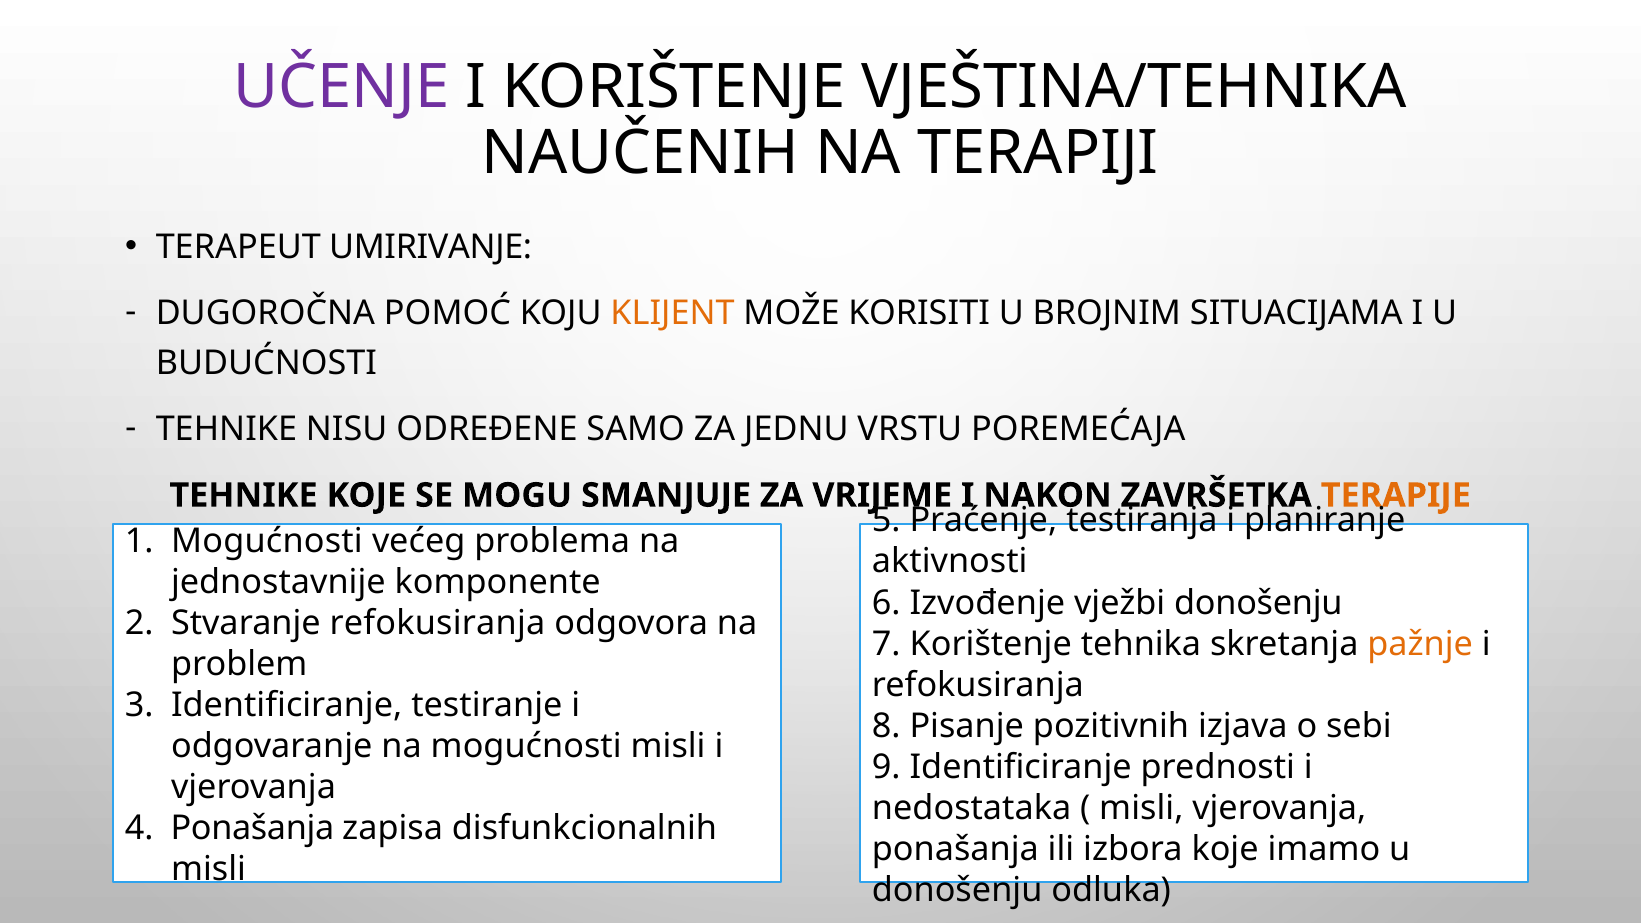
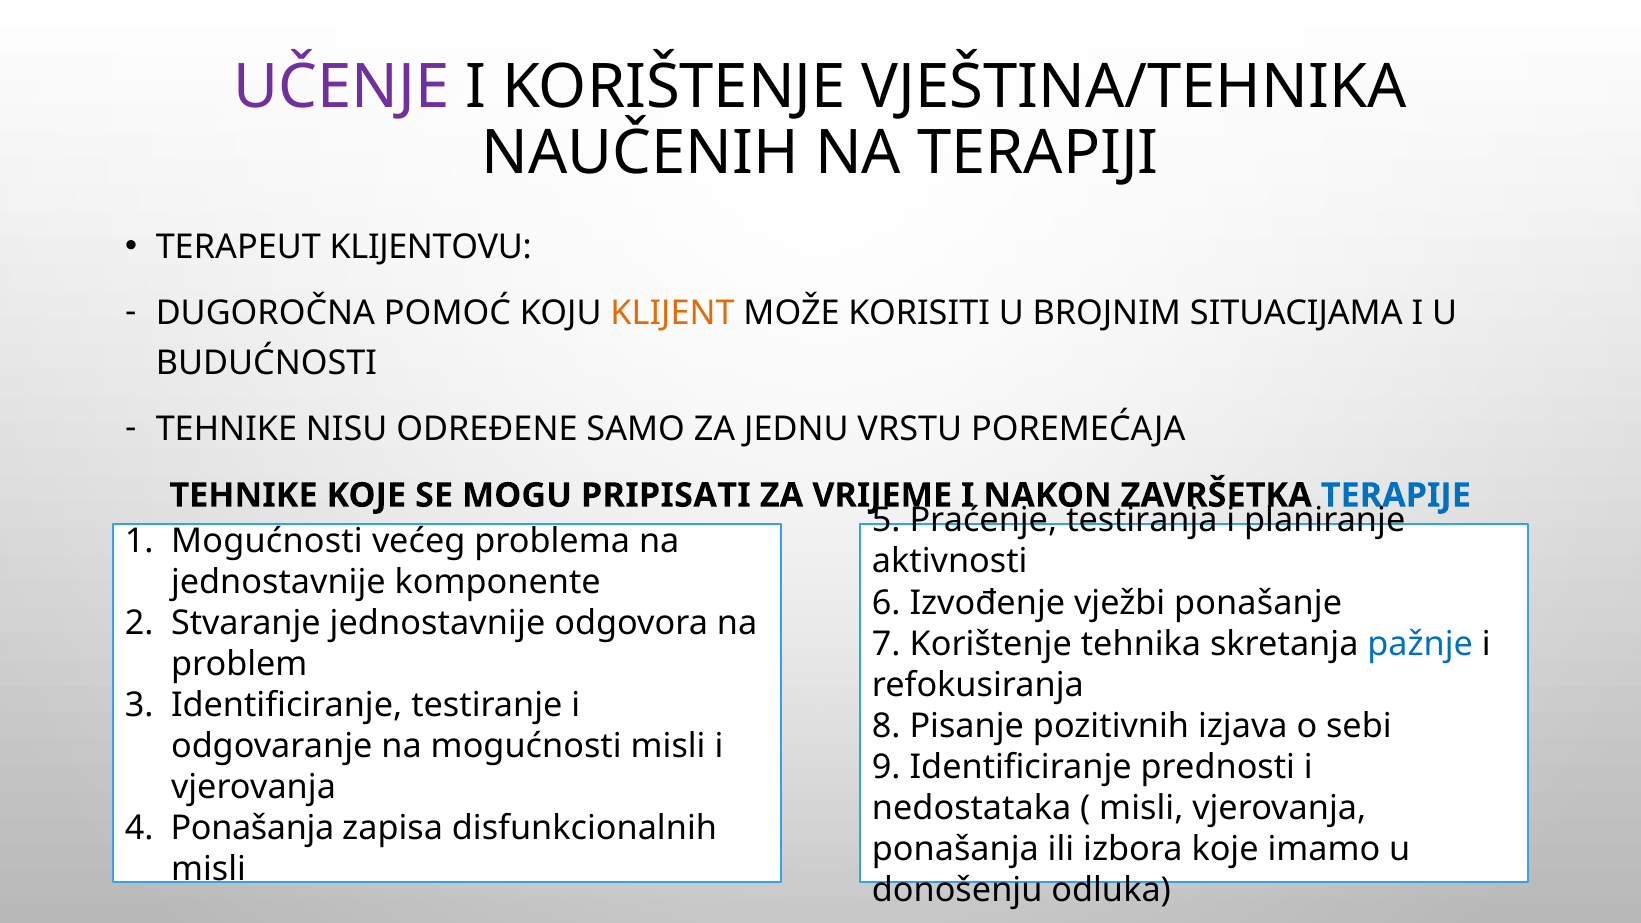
UMIRIVANJE: UMIRIVANJE -> KLIJENTOVU
SMANJUJE: SMANJUJE -> PRIPISATI
TERAPIJE colour: orange -> blue
vježbi donošenju: donošenju -> ponašanje
Stvaranje refokusiranja: refokusiranja -> jednostavnije
pažnje colour: orange -> blue
